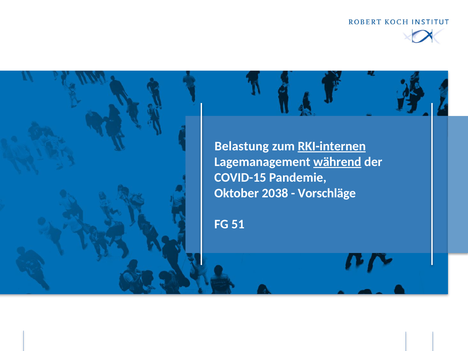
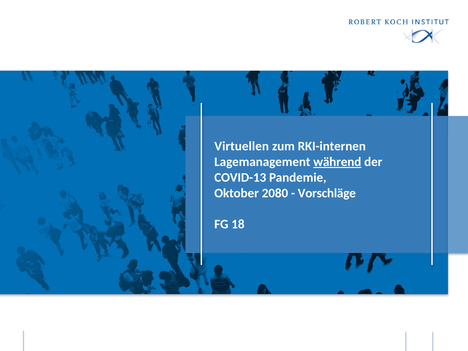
Belastung: Belastung -> Virtuellen
RKI-internen underline: present -> none
COVID-15: COVID-15 -> COVID-13
2038: 2038 -> 2080
51: 51 -> 18
